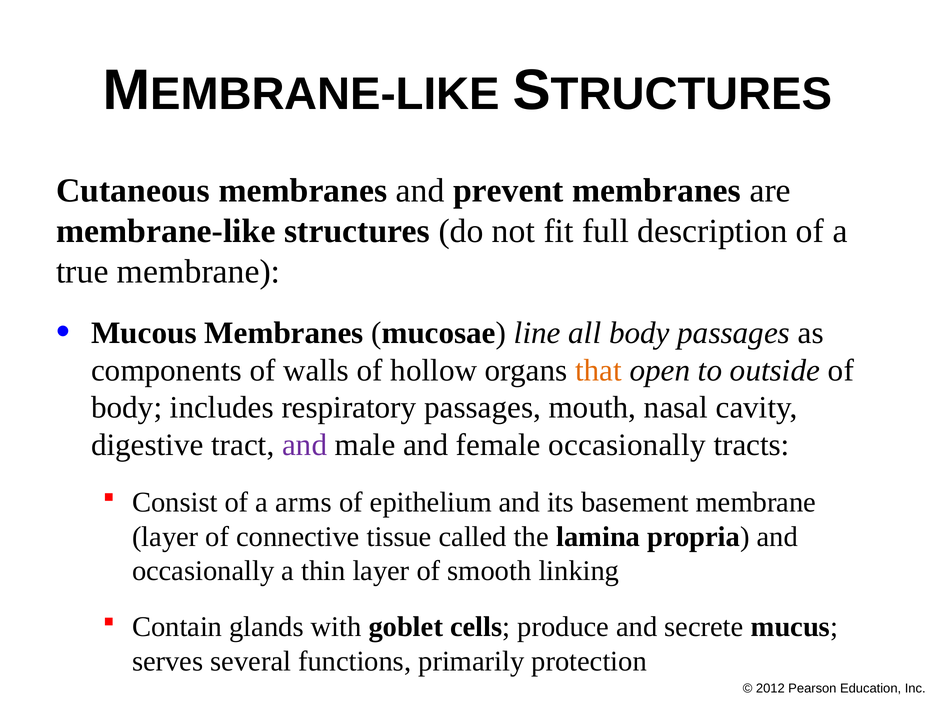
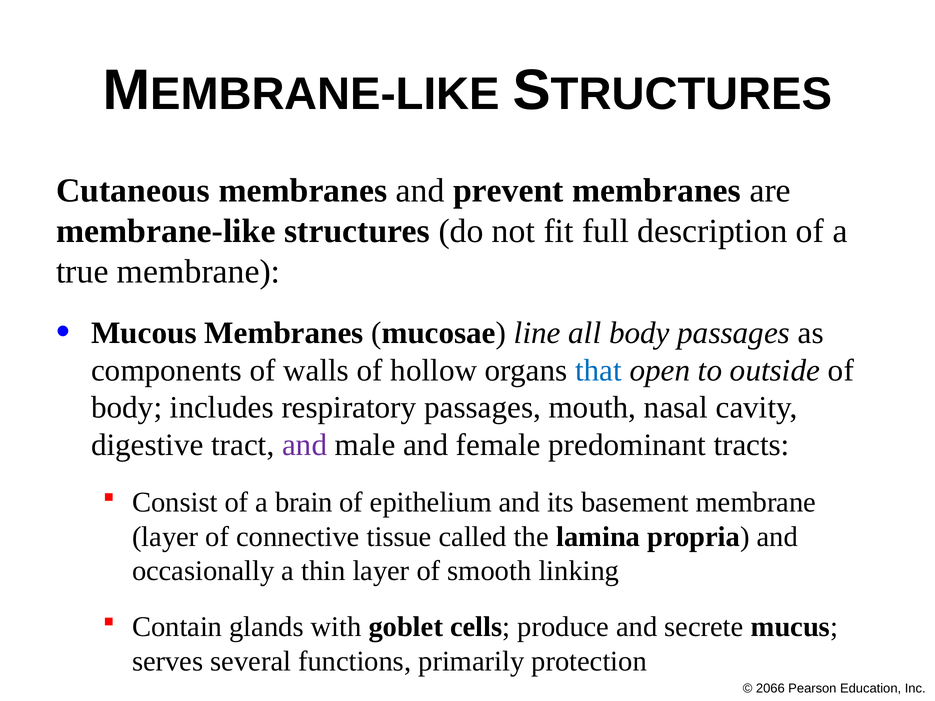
that colour: orange -> blue
female occasionally: occasionally -> predominant
arms: arms -> brain
2012: 2012 -> 2066
